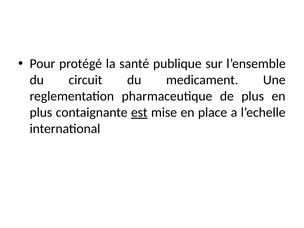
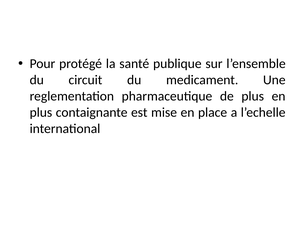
est underline: present -> none
